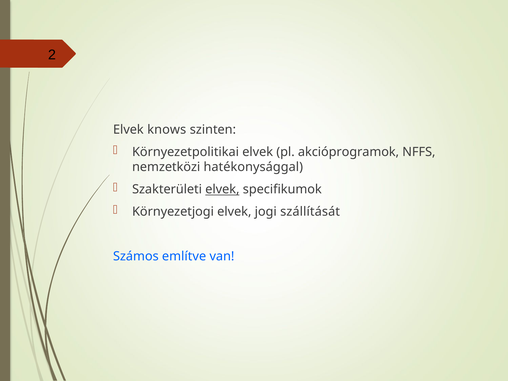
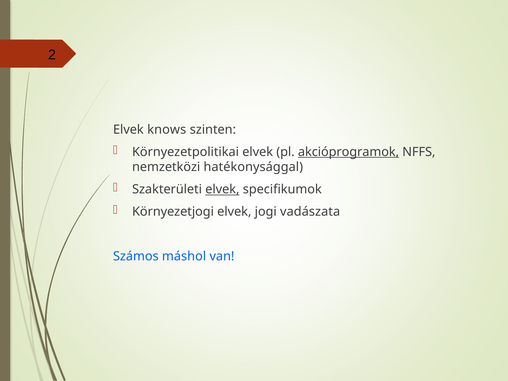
akcióprogramok underline: none -> present
szállítását: szállítását -> vadászata
említve: említve -> máshol
